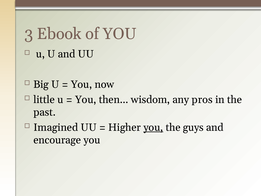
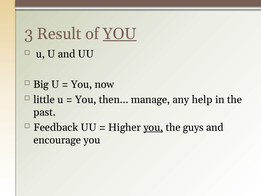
Ebook: Ebook -> Result
YOU at (120, 34) underline: none -> present
wisdom: wisdom -> manage
pros: pros -> help
Imagined: Imagined -> Feedback
